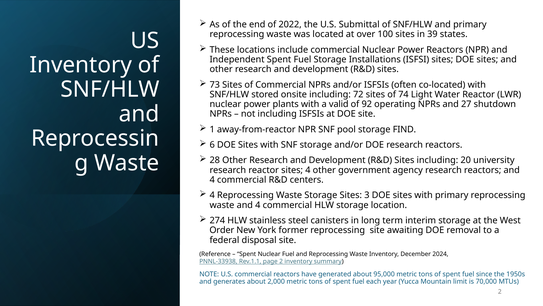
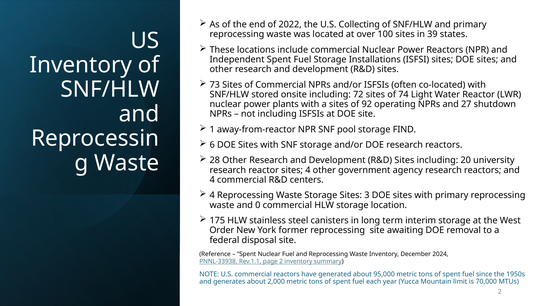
Submittal: Submittal -> Collecting
a valid: valid -> sites
waste and 4: 4 -> 0
274: 274 -> 175
